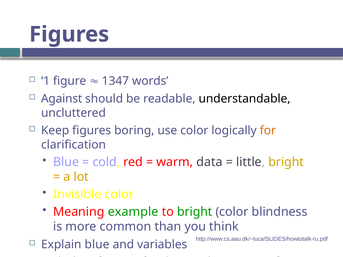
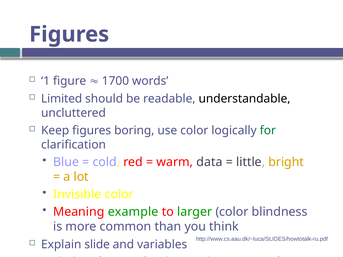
1347: 1347 -> 1700
Against: Against -> Limited
for at (268, 131) colour: orange -> green
to bright: bright -> larger
Explain blue: blue -> slide
